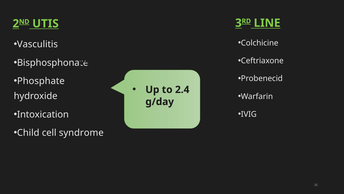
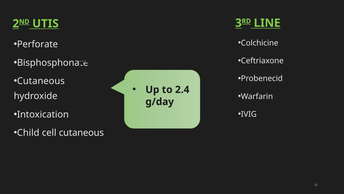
Vasculitis: Vasculitis -> Perforate
Phosphate at (41, 81): Phosphate -> Cutaneous
cell syndrome: syndrome -> cutaneous
